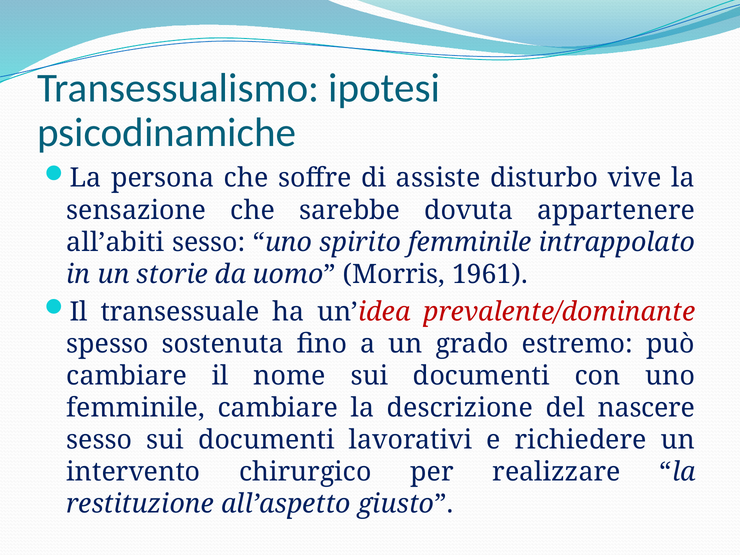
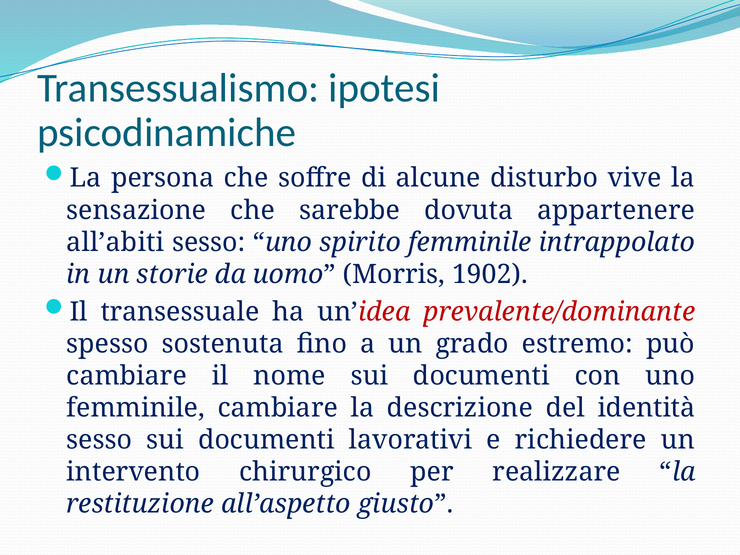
assiste: assiste -> alcune
1961: 1961 -> 1902
nascere: nascere -> identità
